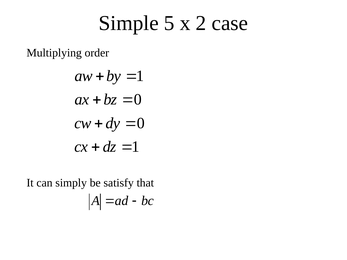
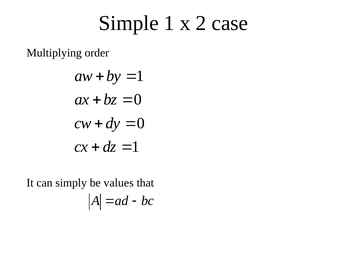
Simple 5: 5 -> 1
satisfy: satisfy -> values
